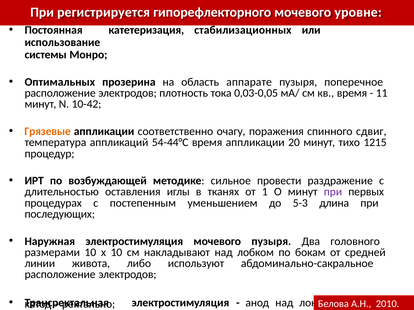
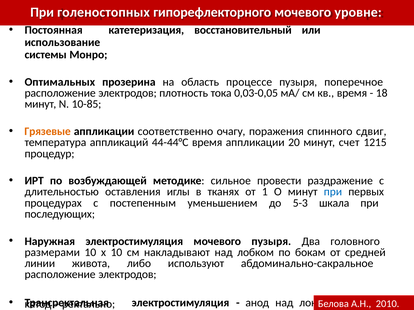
регистрируется: регистрируется -> голеностопных
стабилизационных: стабилизационных -> восстановительный
аппарате: аппарате -> процессе
11: 11 -> 18
10-42: 10-42 -> 10-85
54-44°С: 54-44°С -> 44-44°С
тихо: тихо -> счет
при at (333, 192) colour: purple -> blue
длина: длина -> шкала
